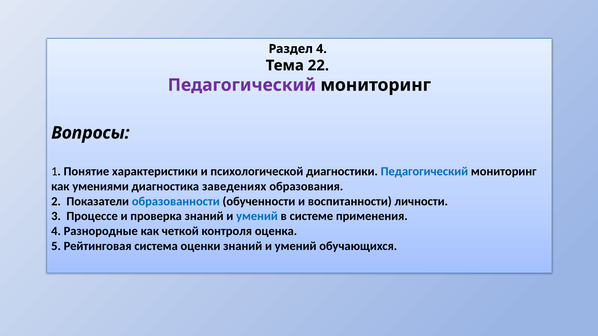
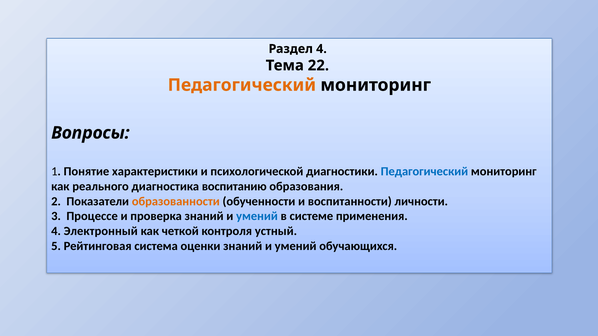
Педагогический at (242, 85) colour: purple -> orange
умениями: умениями -> реального
заведениях: заведениях -> воспитанию
образованности colour: blue -> orange
Разнородные: Разнородные -> Электронный
оценка: оценка -> устный
